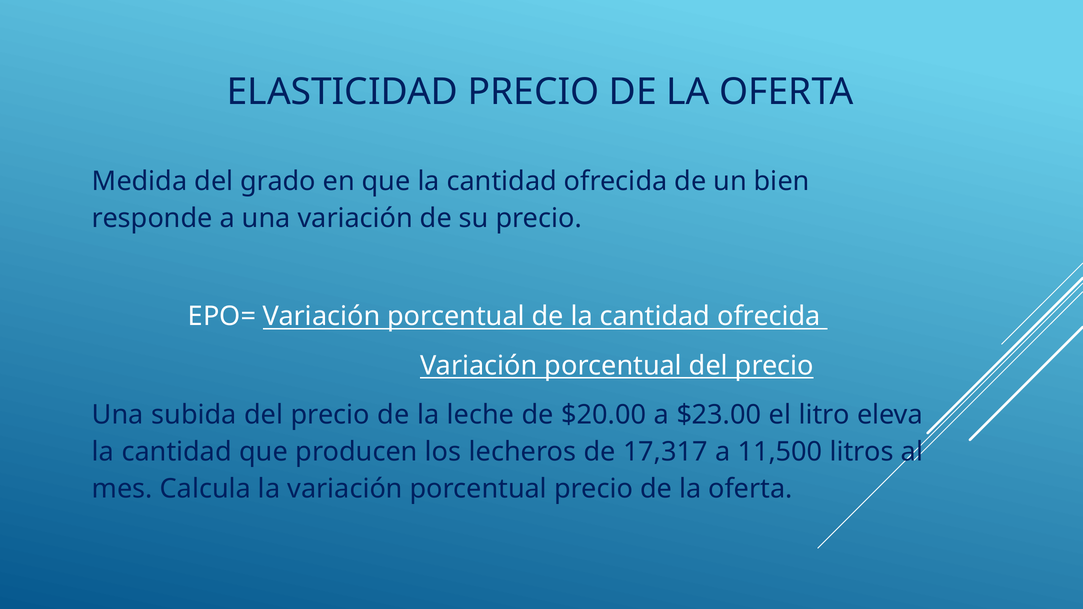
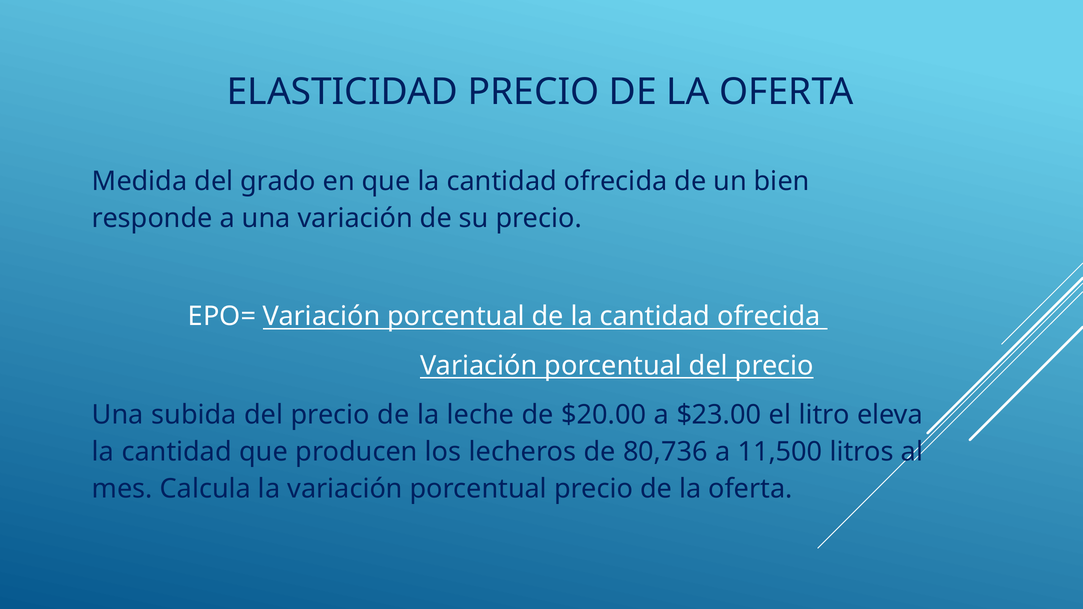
17,317: 17,317 -> 80,736
